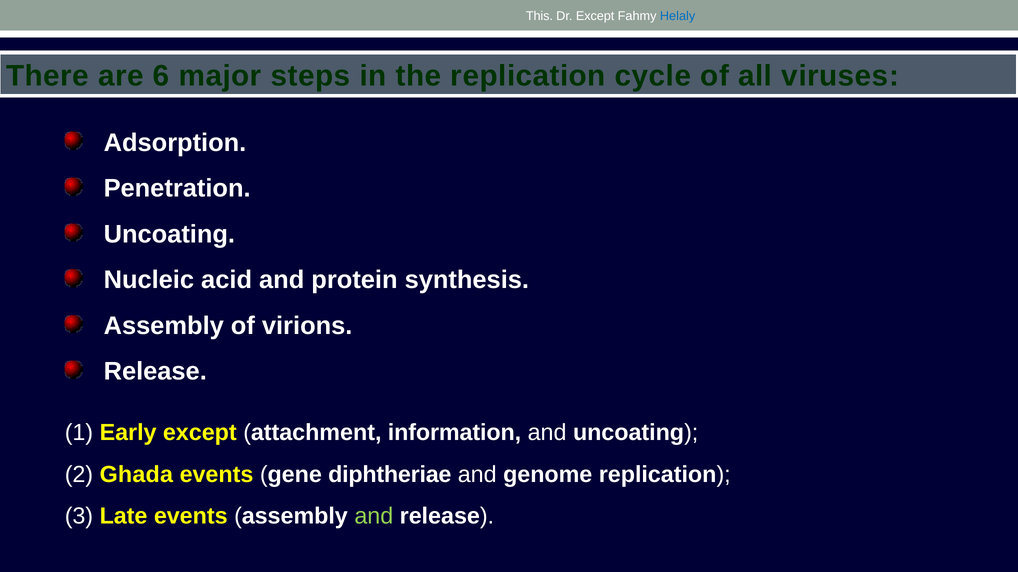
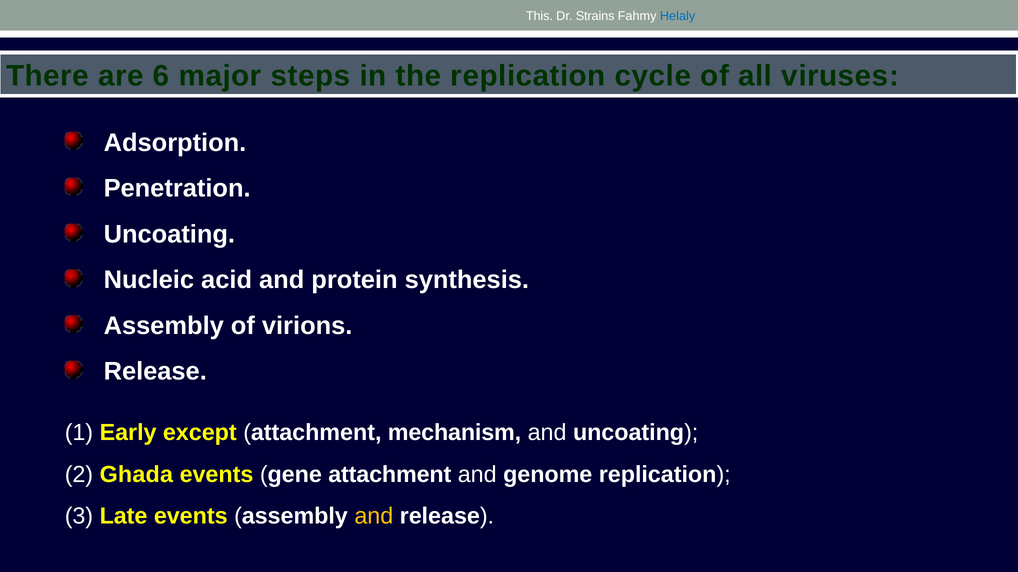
Dr Except: Except -> Strains
information: information -> mechanism
gene diphtheriae: diphtheriae -> attachment
and at (374, 517) colour: light green -> yellow
